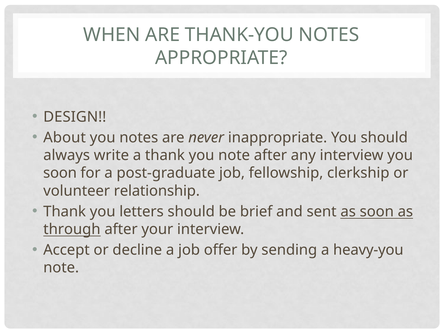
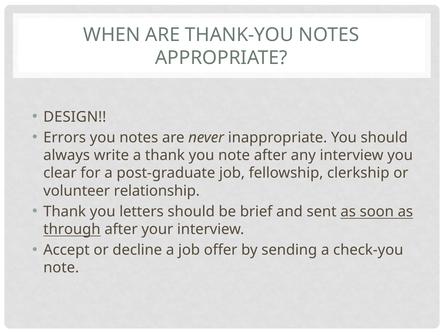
About: About -> Errors
soon at (60, 173): soon -> clear
heavy-you: heavy-you -> check-you
